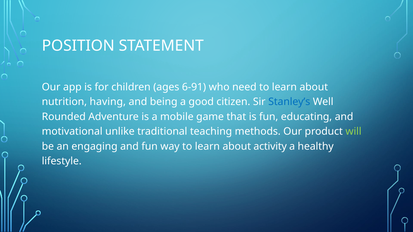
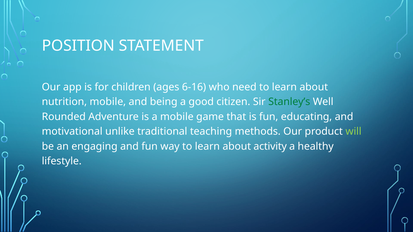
6-91: 6-91 -> 6-16
nutrition having: having -> mobile
Stanley’s colour: blue -> green
